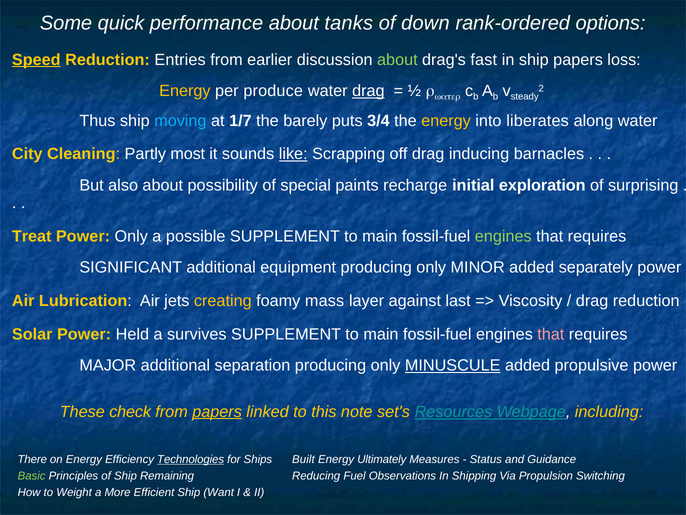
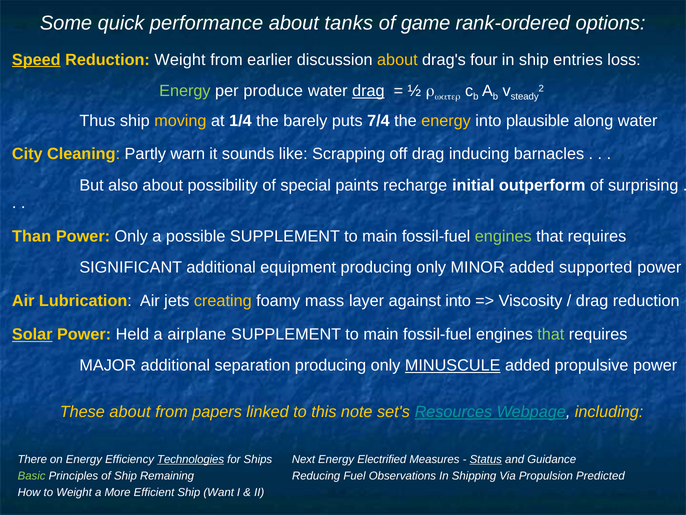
down: down -> game
Reduction Entries: Entries -> Weight
about at (397, 60) colour: light green -> yellow
fast: fast -> four
ship papers: papers -> entries
Energy at (185, 91) colour: yellow -> light green
moving colour: light blue -> yellow
1/7: 1/7 -> 1/4
3/4: 3/4 -> 7/4
liberates: liberates -> plausible
most: most -> warn
like underline: present -> none
exploration: exploration -> outperform
Treat: Treat -> Than
separately: separately -> supported
against last: last -> into
Solar underline: none -> present
survives: survives -> airplane
that at (551, 334) colour: pink -> light green
These check: check -> about
papers at (217, 411) underline: present -> none
Built: Built -> Next
Ultimately: Ultimately -> Electrified
Status underline: none -> present
Switching: Switching -> Predicted
